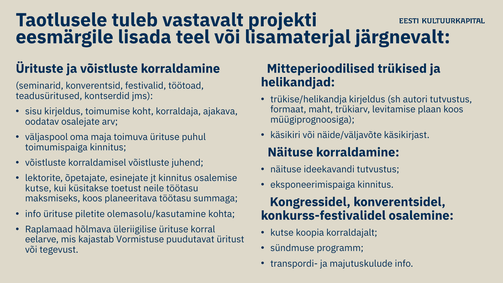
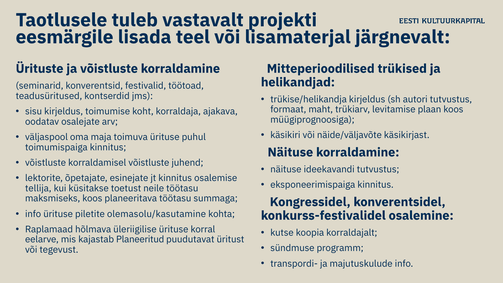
kutse at (38, 188): kutse -> tellija
Vormistuse: Vormistuse -> Planeeritud
